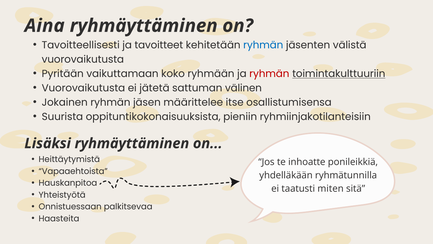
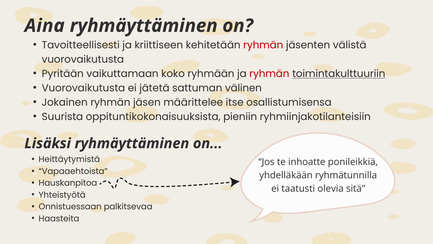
tavoitteet: tavoitteet -> kriittiseen
ryhmän at (263, 45) colour: blue -> red
miten: miten -> olevia
